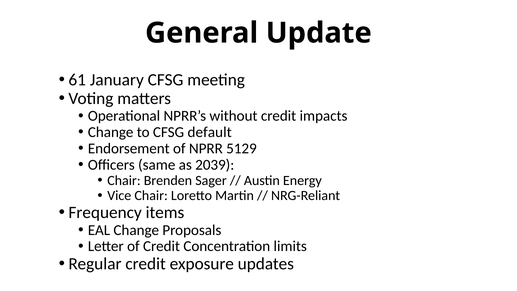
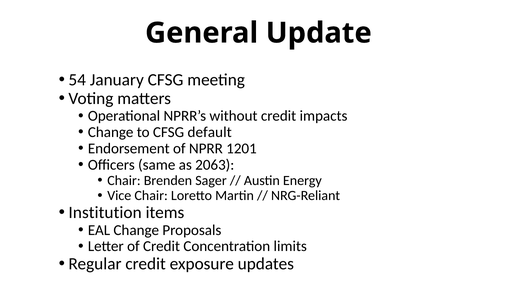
61: 61 -> 54
5129: 5129 -> 1201
2039: 2039 -> 2063
Frequency: Frequency -> Institution
